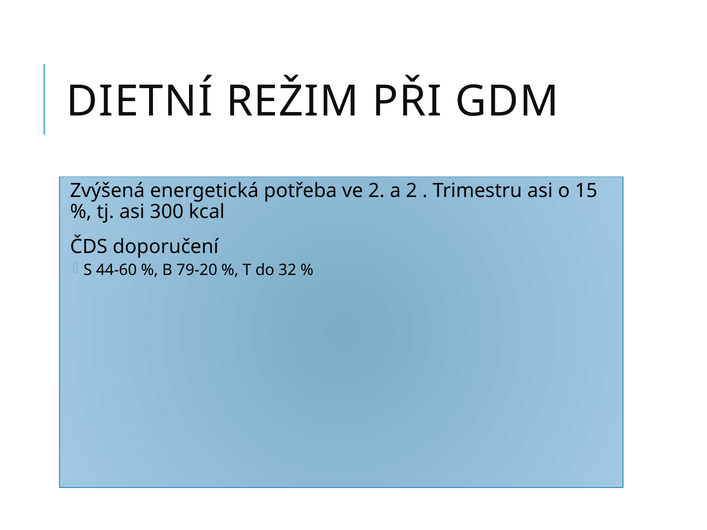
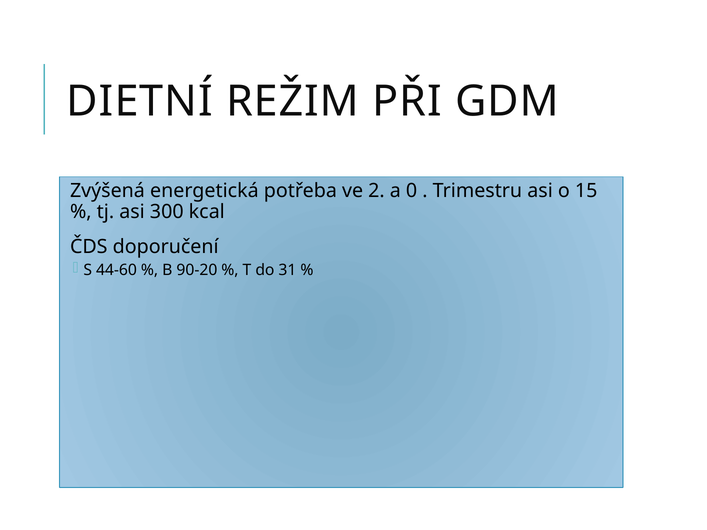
a 2: 2 -> 0
79-20: 79-20 -> 90-20
32: 32 -> 31
